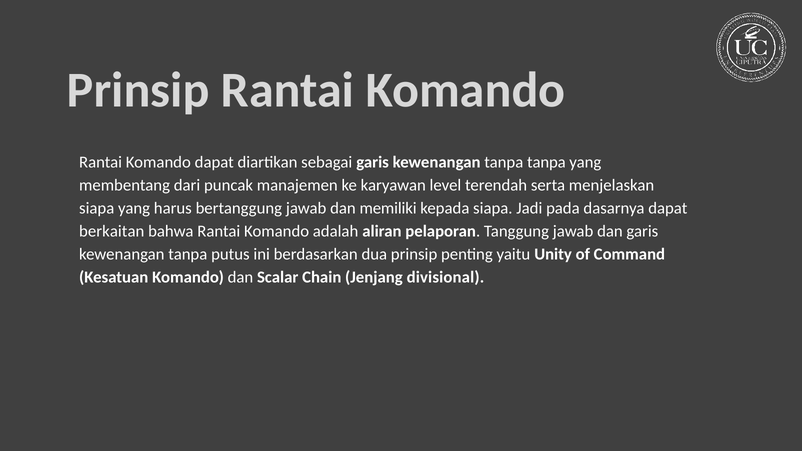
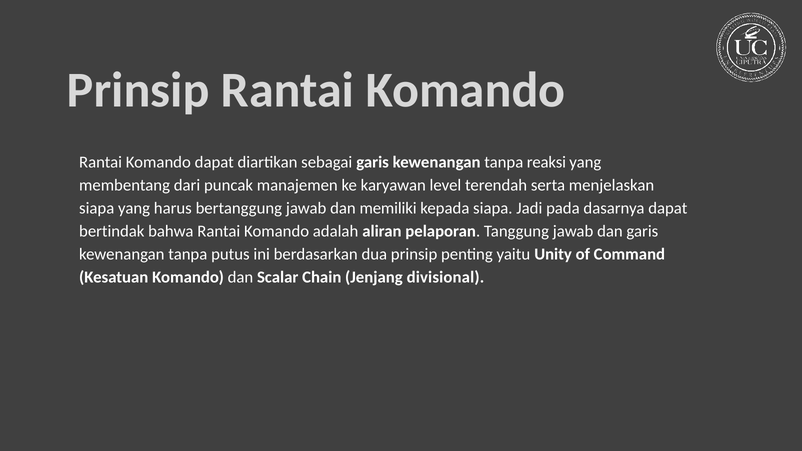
tanpa tanpa: tanpa -> reaksi
berkaitan: berkaitan -> bertindak
